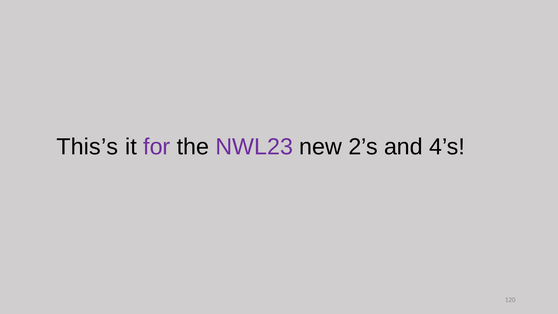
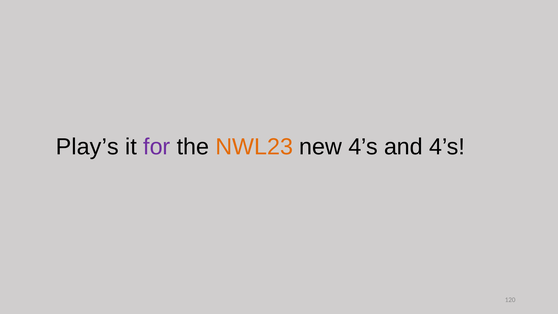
This’s: This’s -> Play’s
NWL23 colour: purple -> orange
new 2’s: 2’s -> 4’s
